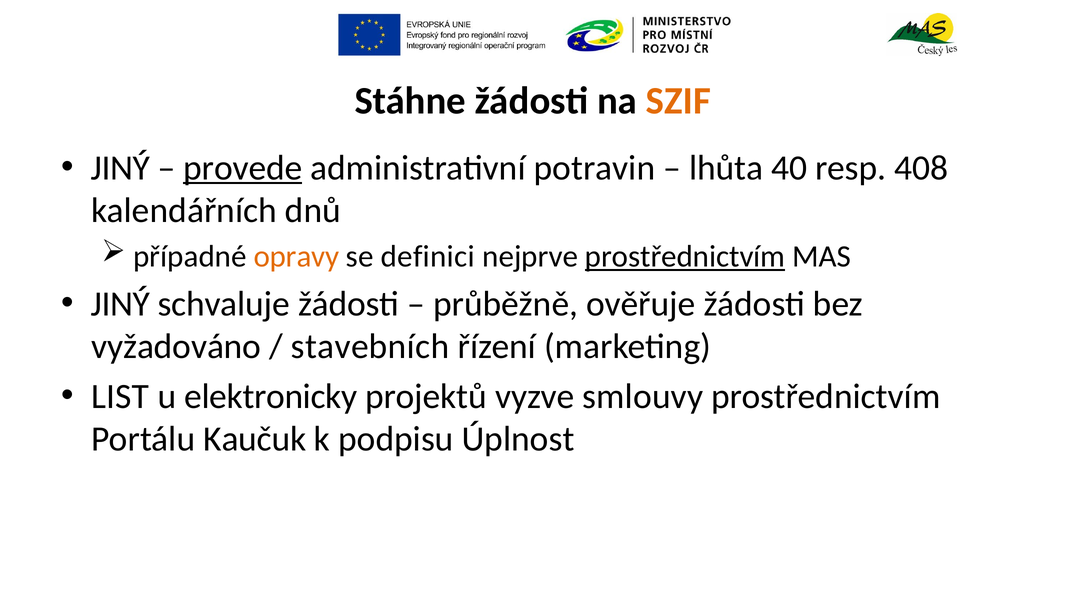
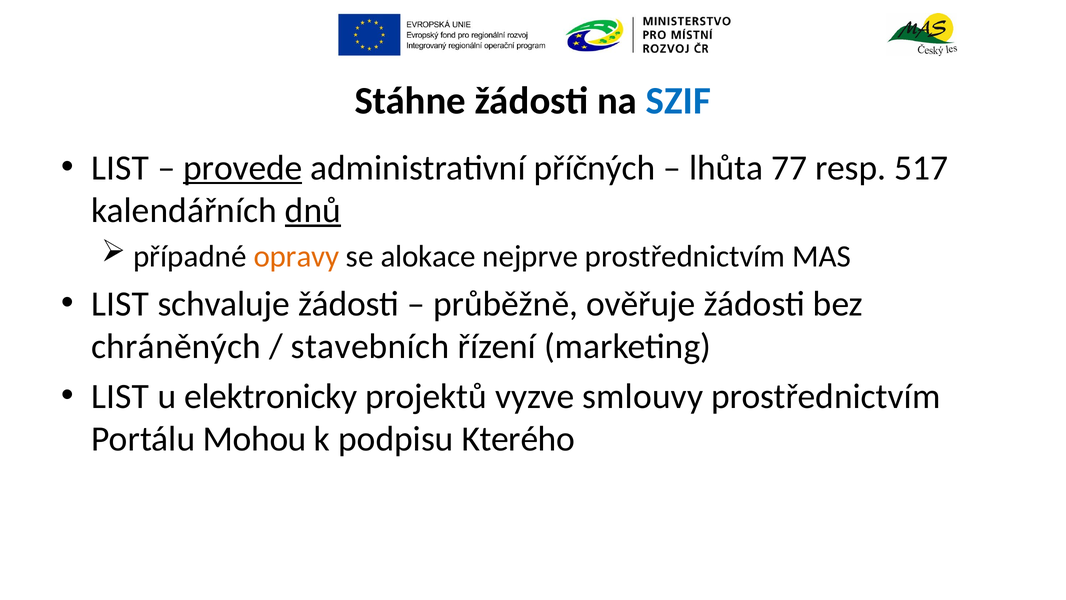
SZIF colour: orange -> blue
JINÝ at (121, 168): JINÝ -> LIST
potravin: potravin -> příčných
40: 40 -> 77
408: 408 -> 517
dnů underline: none -> present
definici: definici -> alokace
prostřednictvím at (685, 256) underline: present -> none
JINÝ at (121, 304): JINÝ -> LIST
vyžadováno: vyžadováno -> chráněných
Kaučuk: Kaučuk -> Mohou
Úplnost: Úplnost -> Kterého
